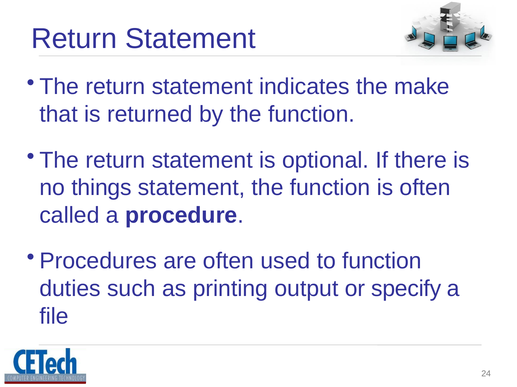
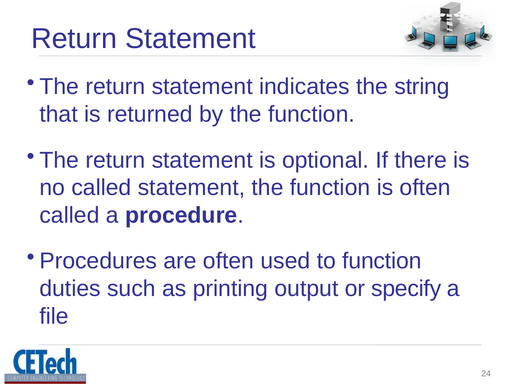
make: make -> string
no things: things -> called
